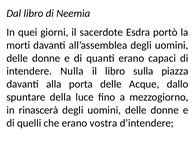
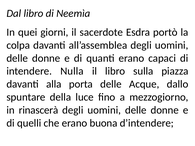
morti: morti -> colpa
vostra: vostra -> buona
